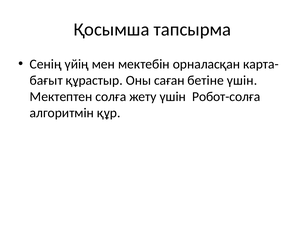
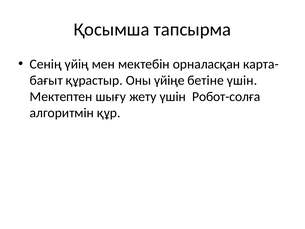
саған: саған -> үйіңе
солға: солға -> шығу
